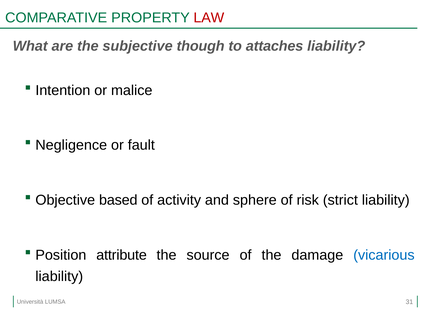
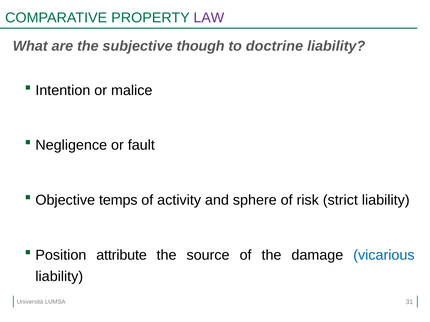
LAW colour: red -> purple
attaches: attaches -> doctrine
based: based -> temps
